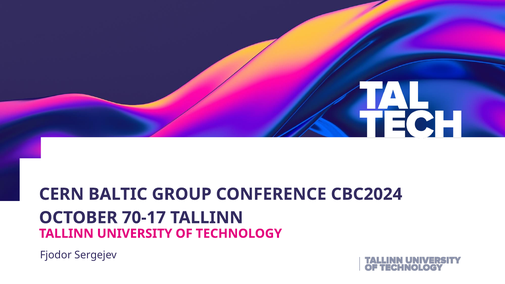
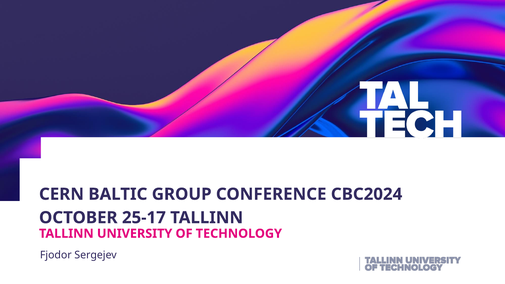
70-17: 70-17 -> 25-17
